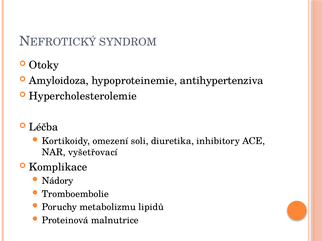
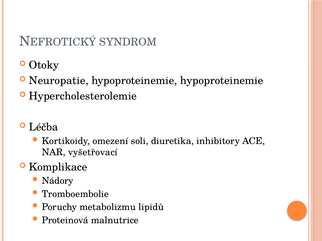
Amyloidoza: Amyloidoza -> Neuropatie
hypoproteinemie antihypertenziva: antihypertenziva -> hypoproteinemie
